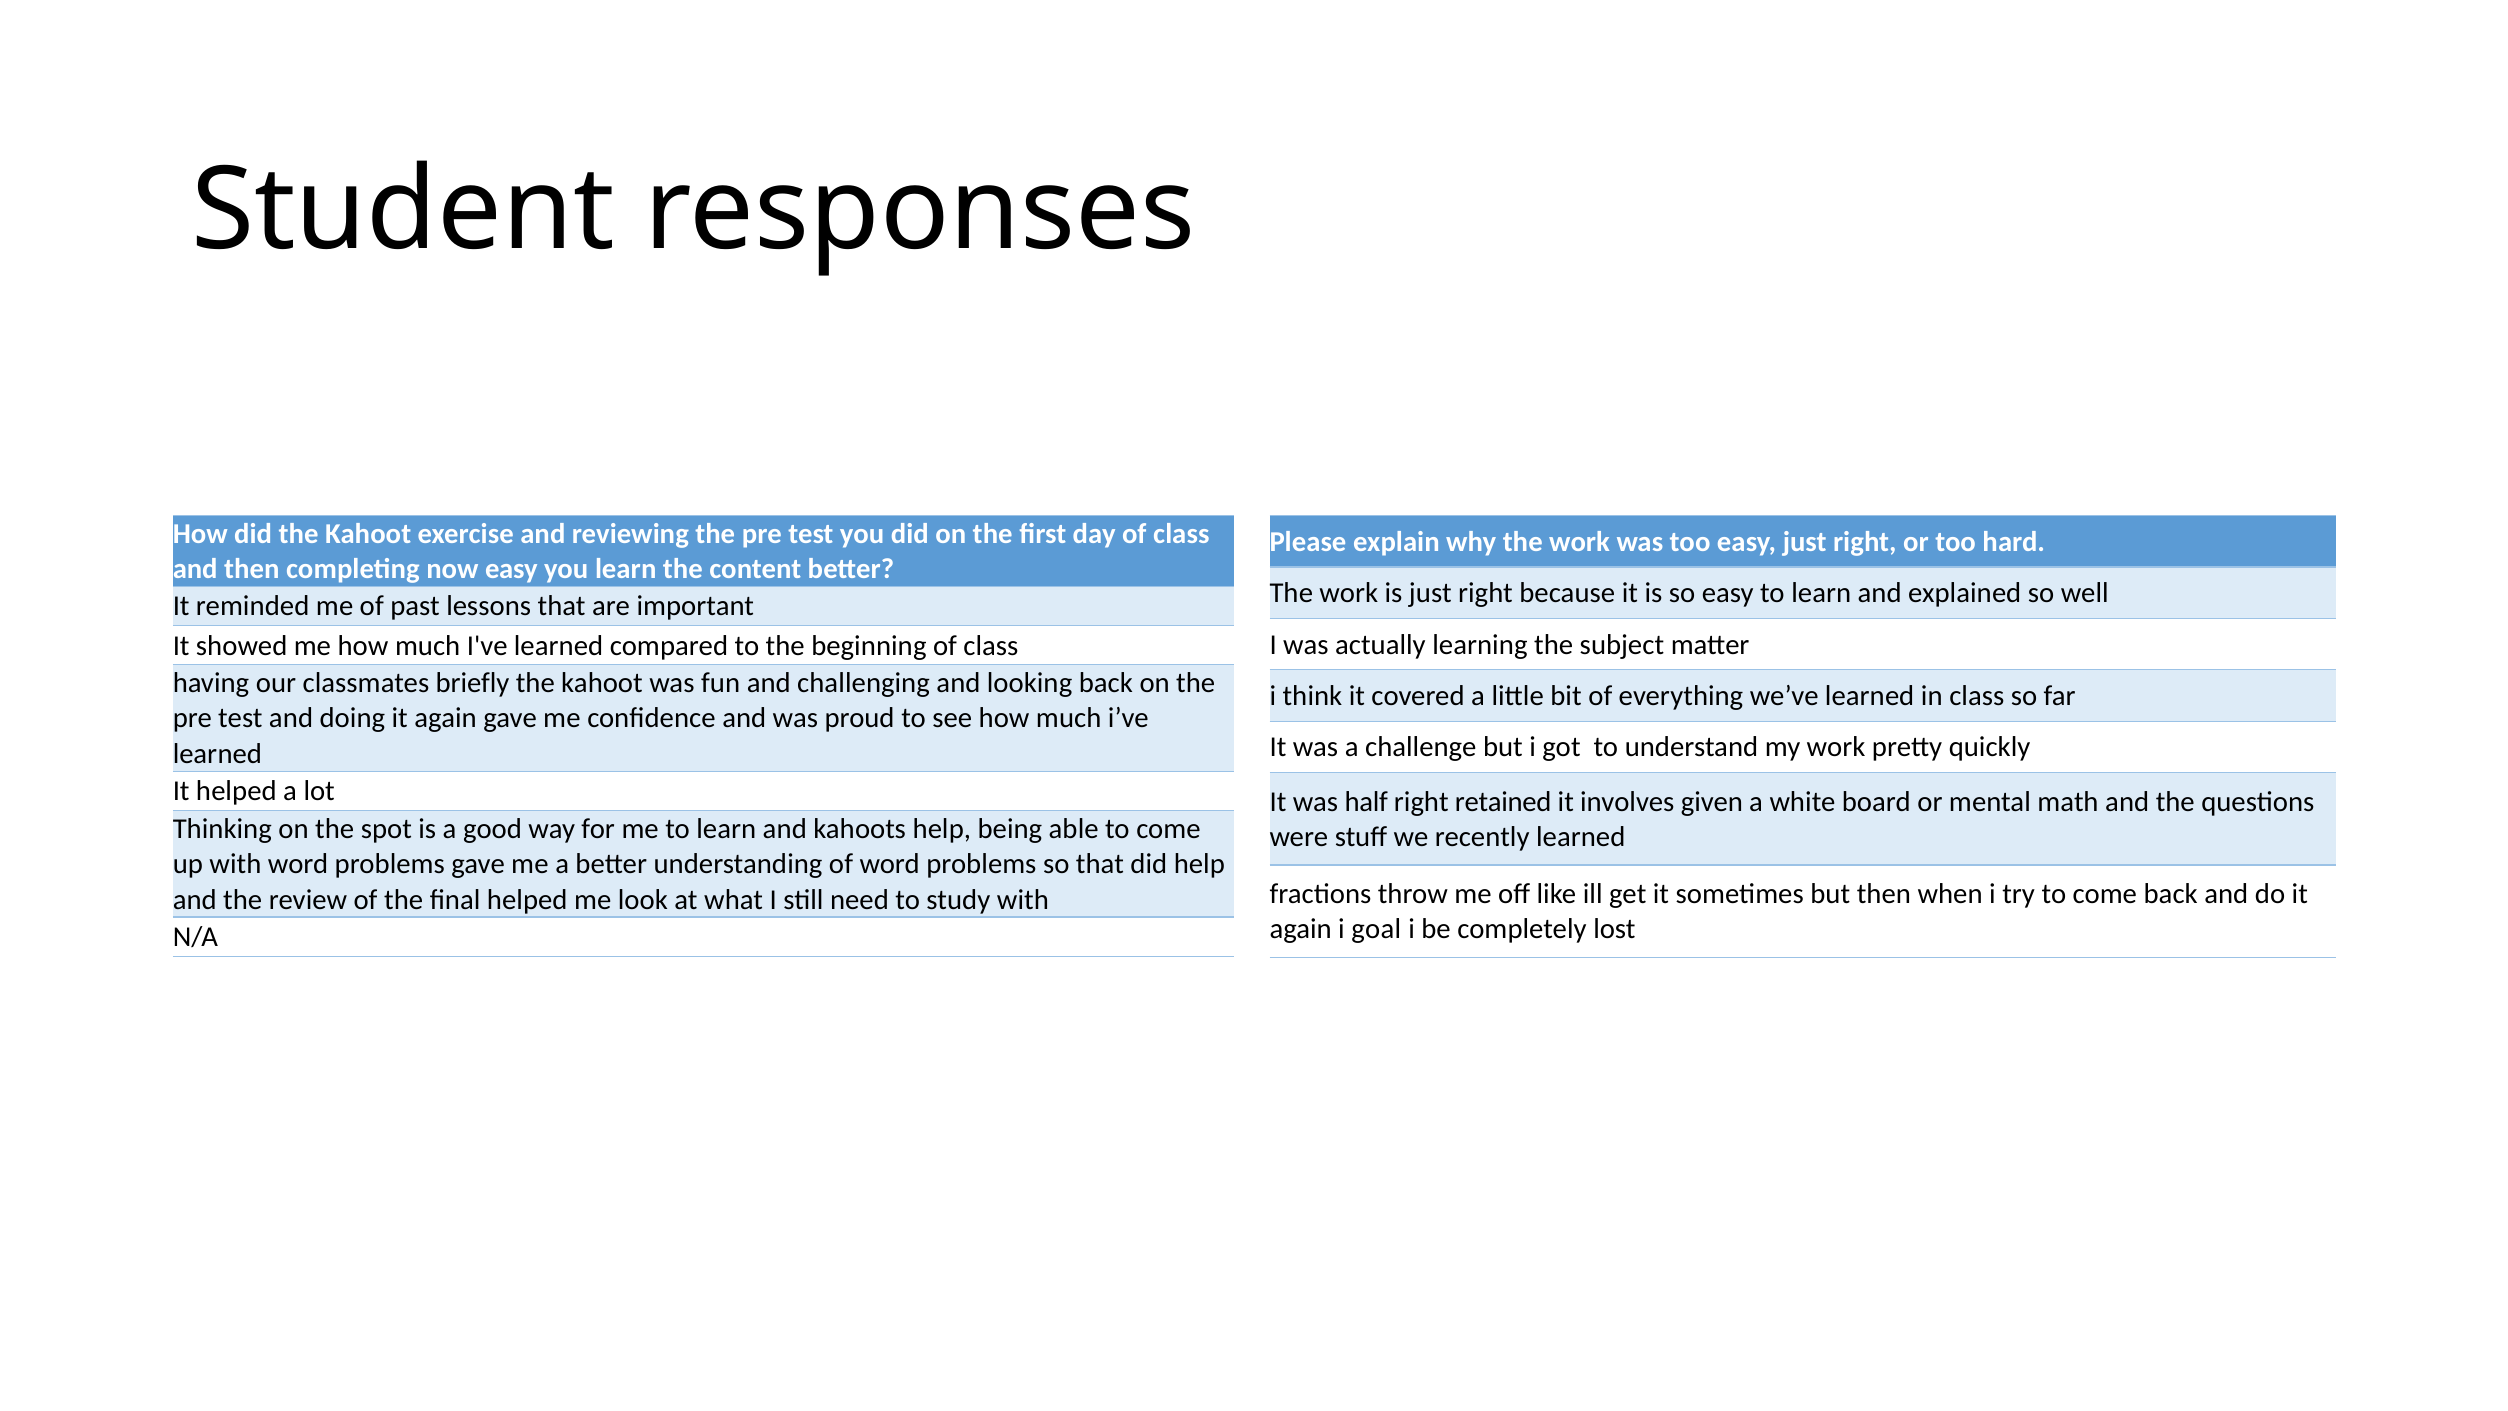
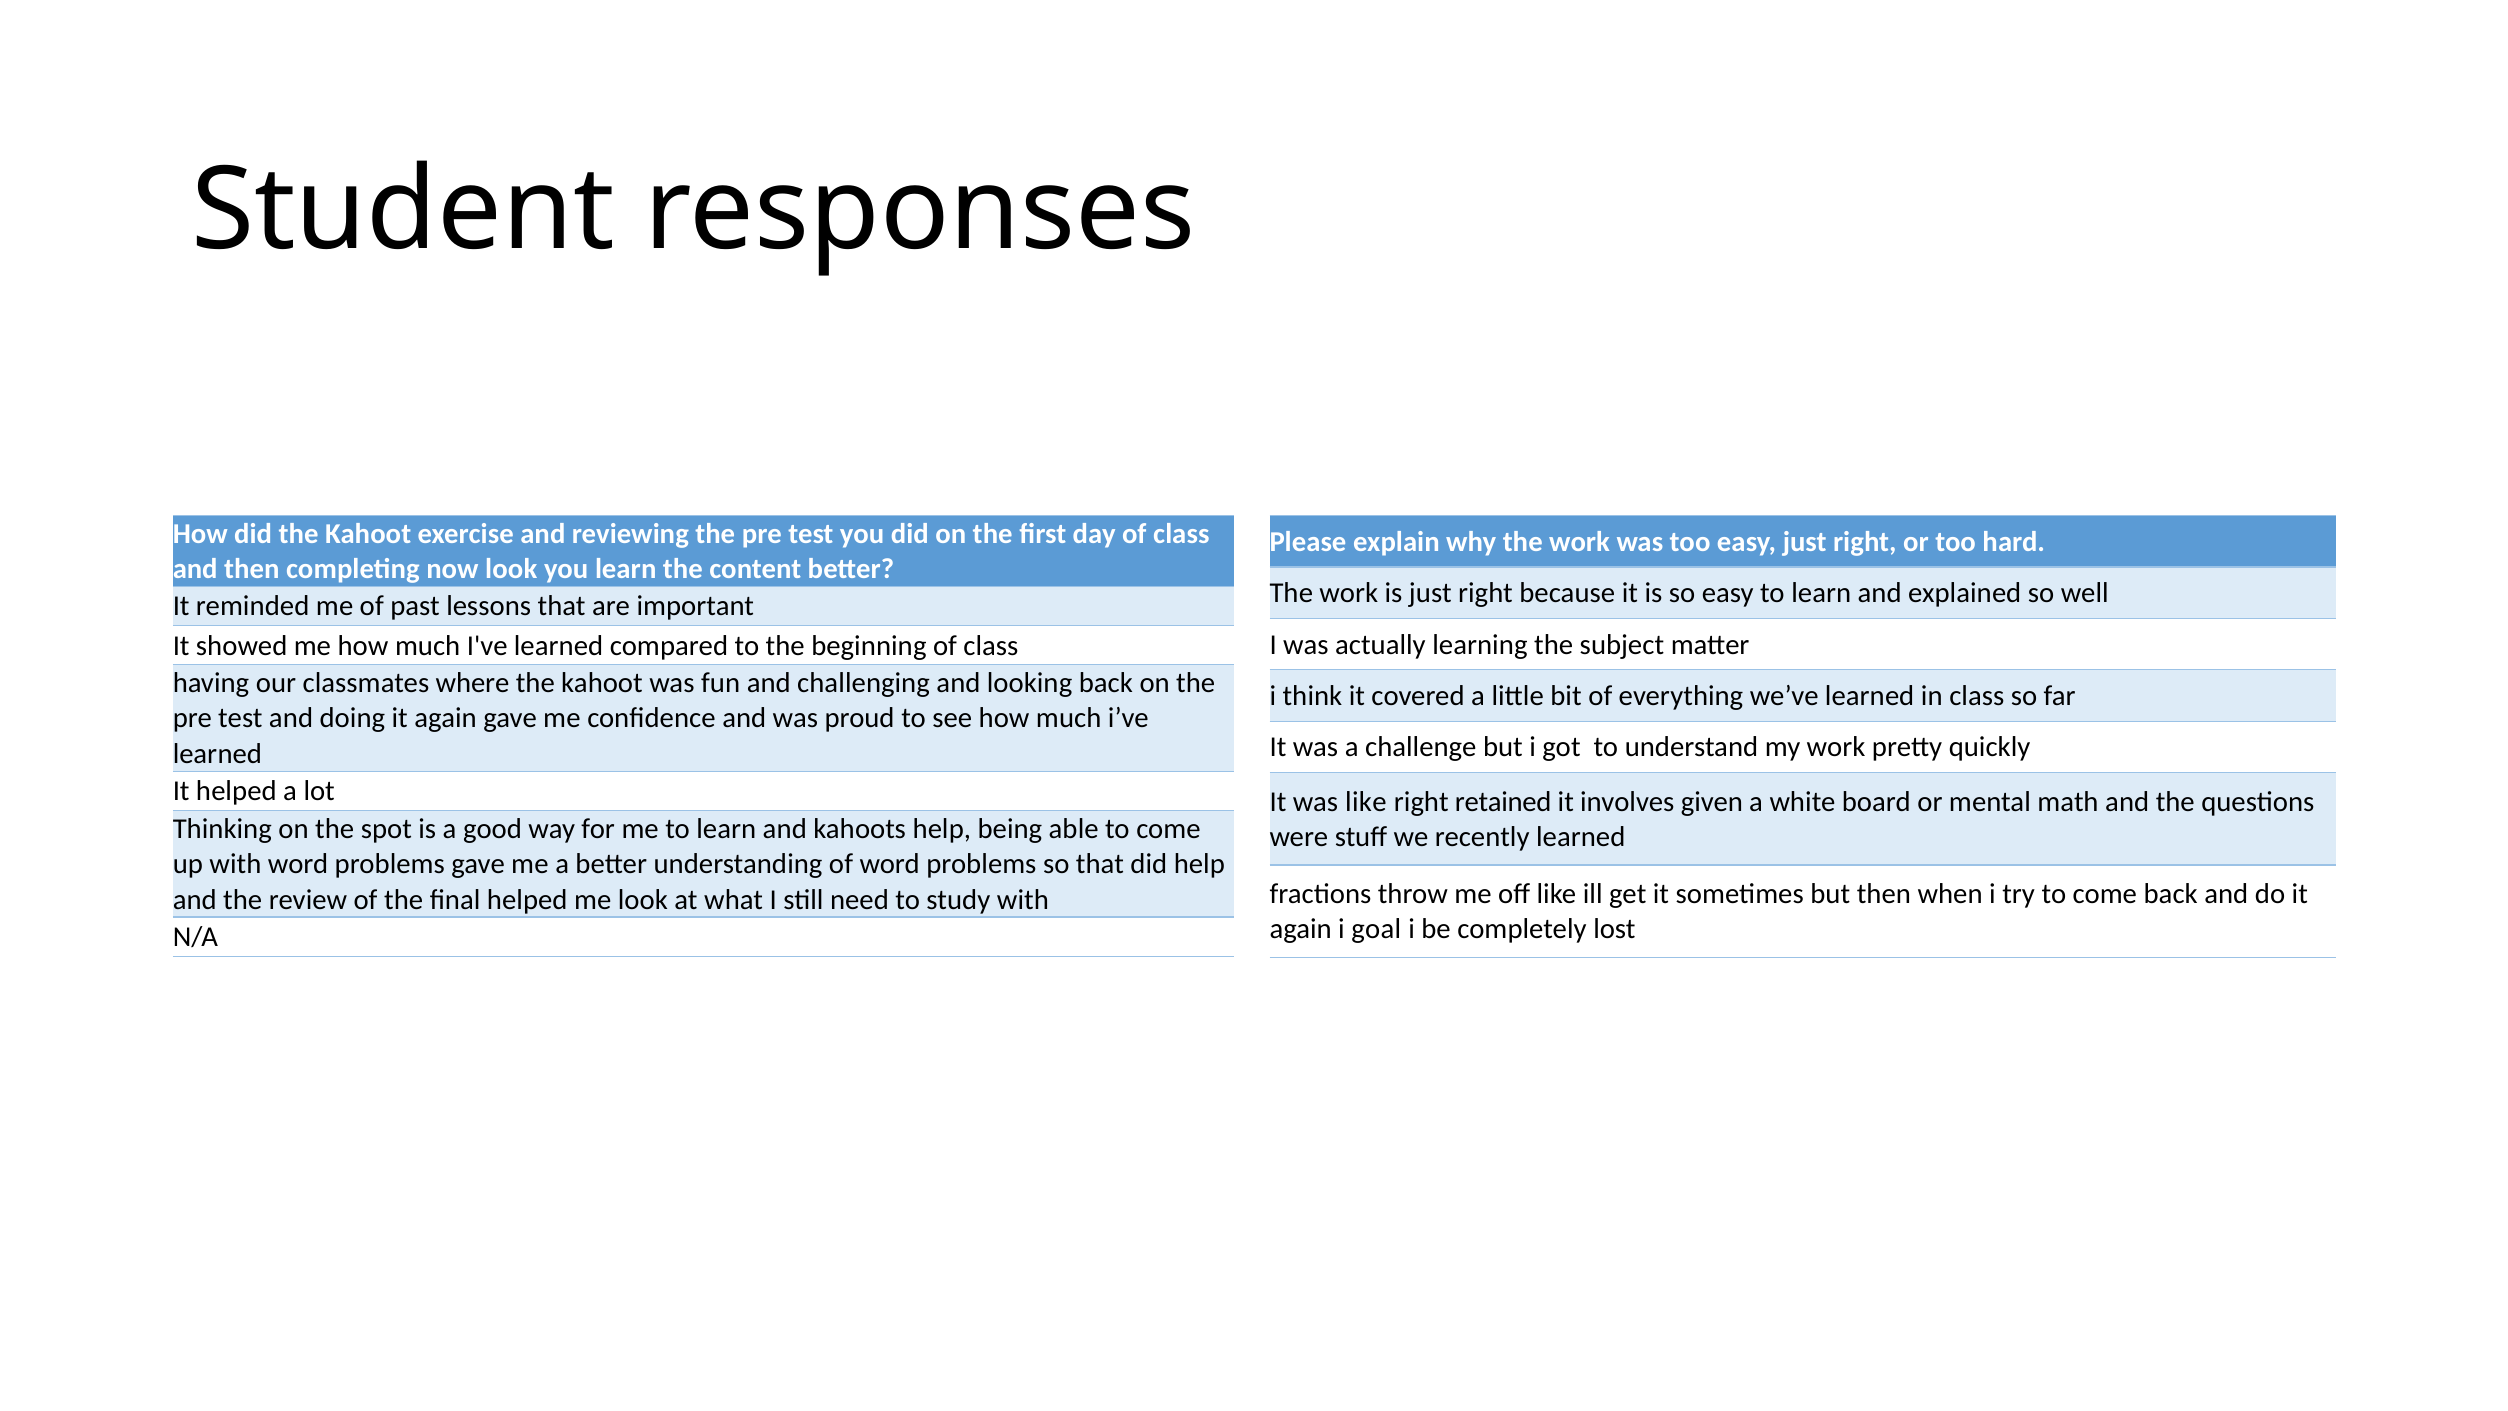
now easy: easy -> look
briefly: briefly -> where
was half: half -> like
